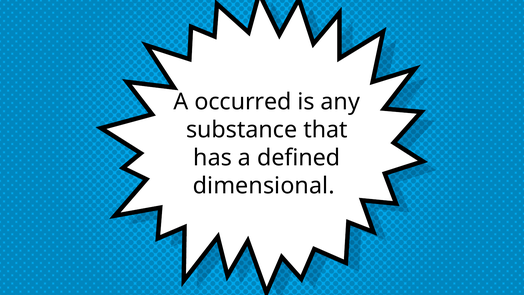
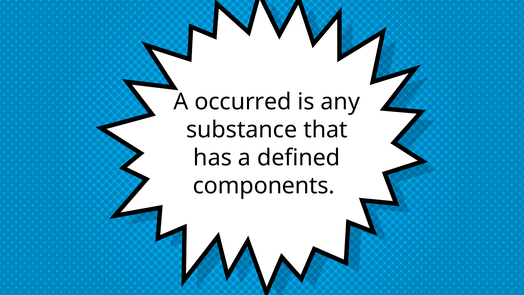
dimensional: dimensional -> components
